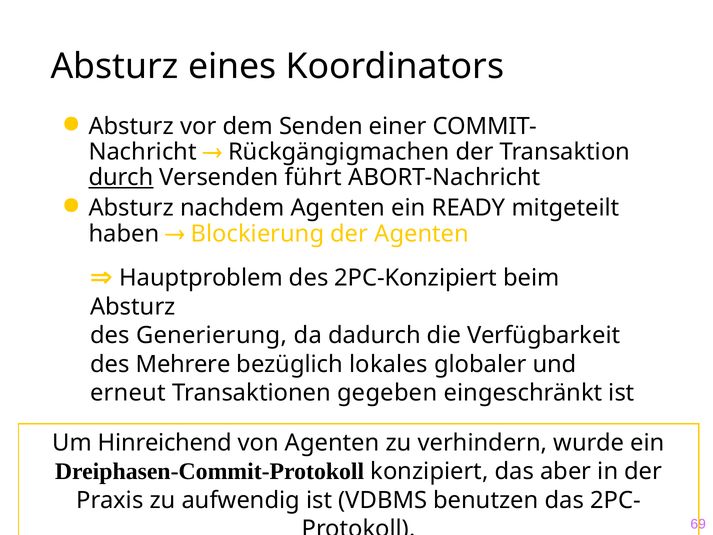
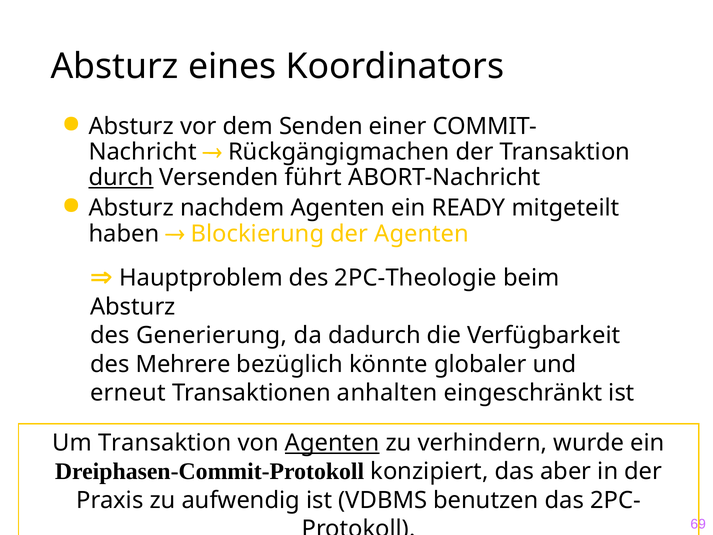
2PC-Konzipiert: 2PC-Konzipiert -> 2PC-Theologie
lokales: lokales -> könnte
gegeben: gegeben -> anhalten
Um Hinreichend: Hinreichend -> Transaktion
Agenten at (332, 443) underline: none -> present
